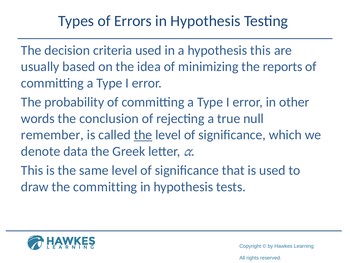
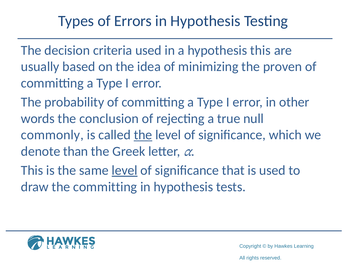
reports: reports -> proven
remember: remember -> commonly
data: data -> than
level at (125, 170) underline: none -> present
